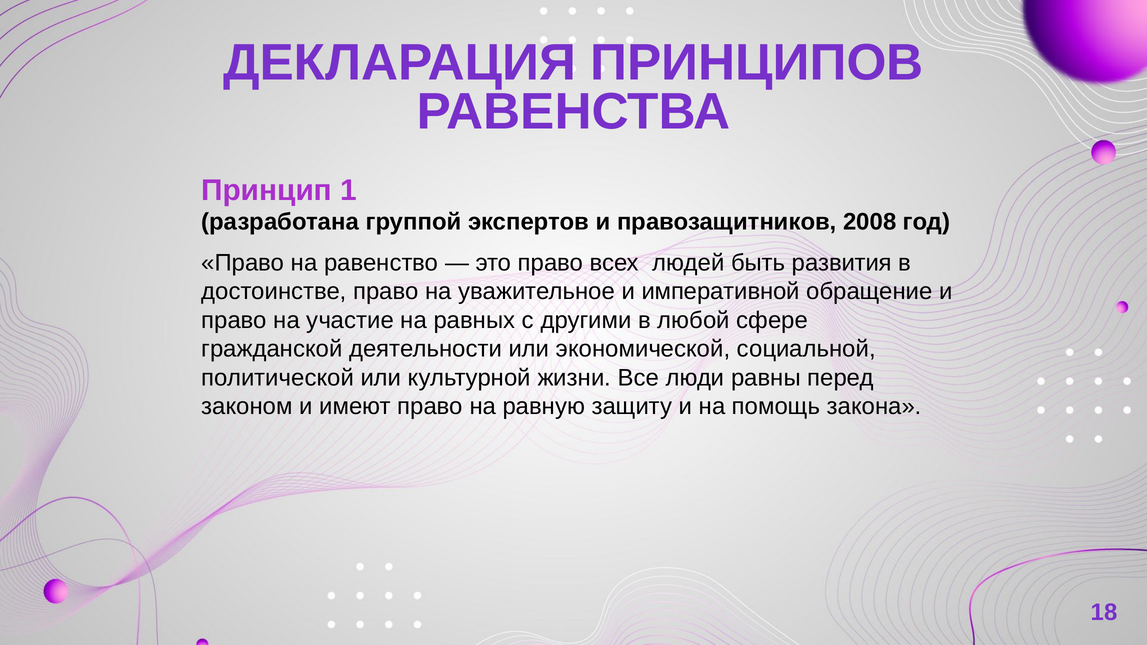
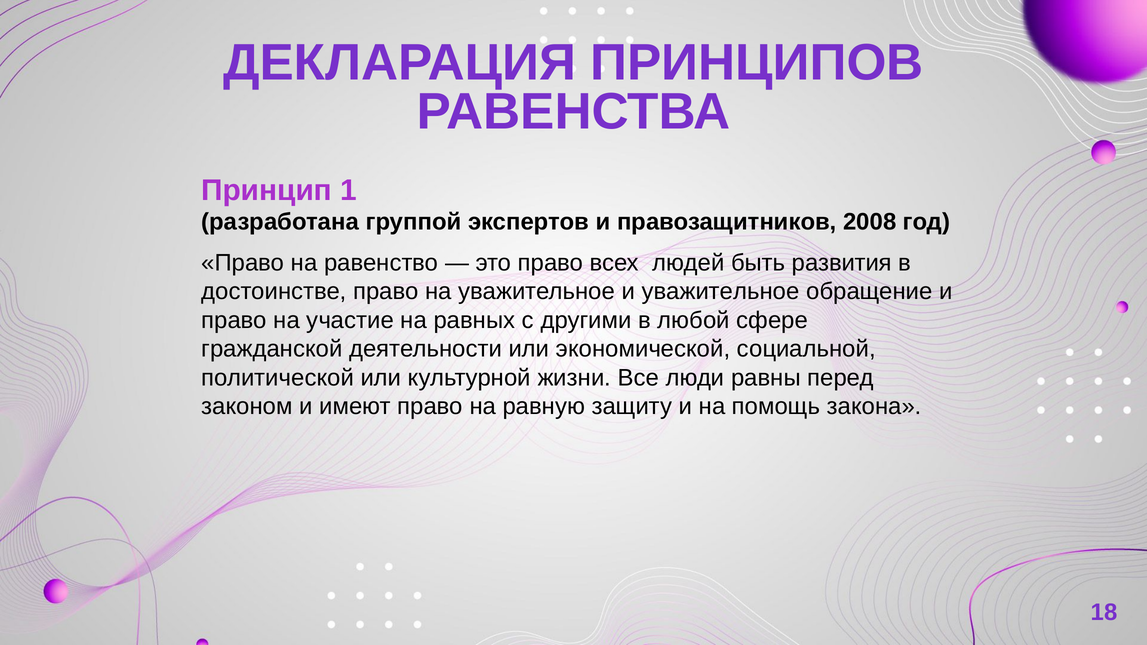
и императивной: императивной -> уважительное
